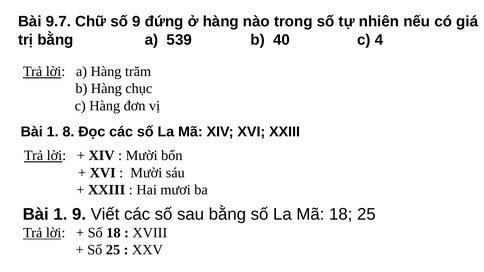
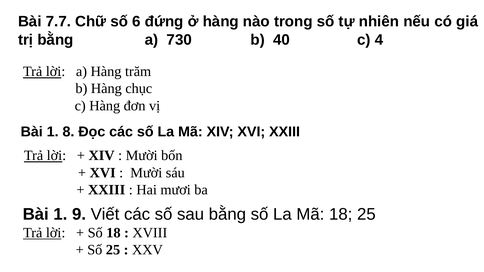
9.7: 9.7 -> 7.7
số 9: 9 -> 6
539: 539 -> 730
